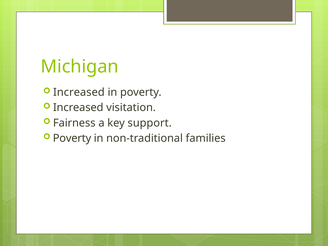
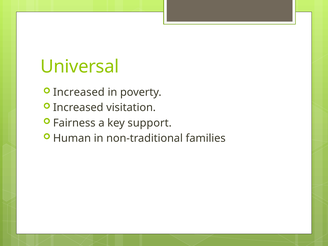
Michigan: Michigan -> Universal
Poverty at (72, 138): Poverty -> Human
